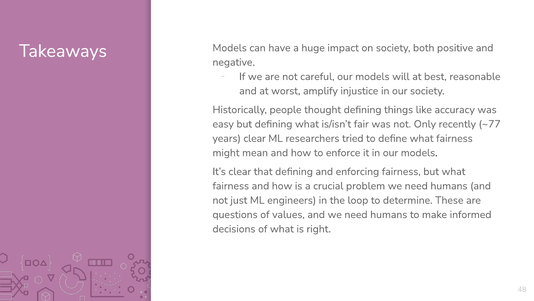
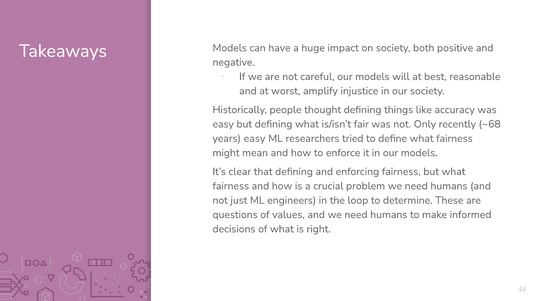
~77: ~77 -> ~68
years clear: clear -> easy
